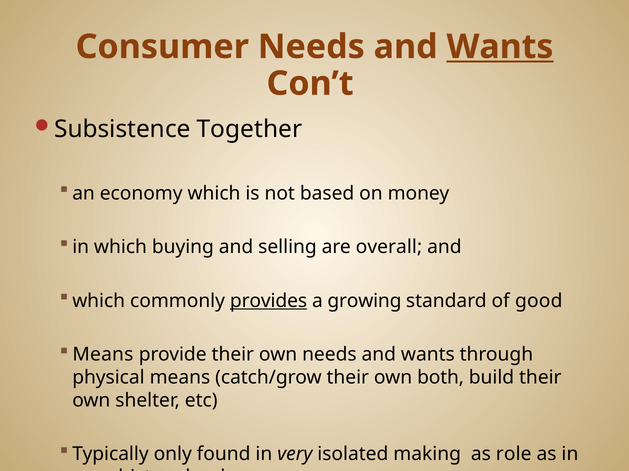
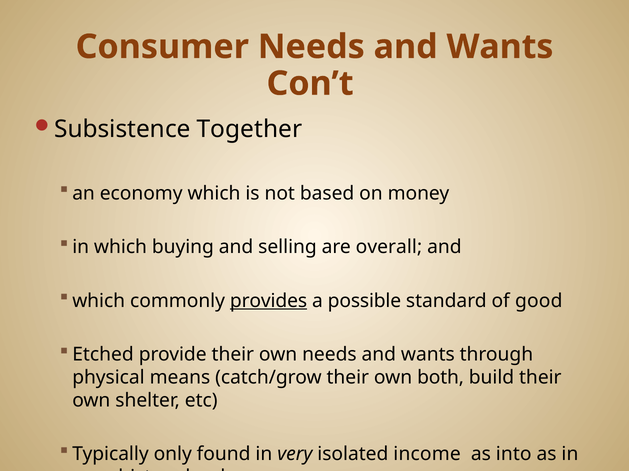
Wants at (500, 47) underline: present -> none
growing: growing -> possible
Means at (103, 355): Means -> Etched
making: making -> income
role: role -> into
